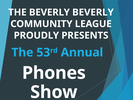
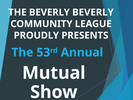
Phones: Phones -> Mutual
